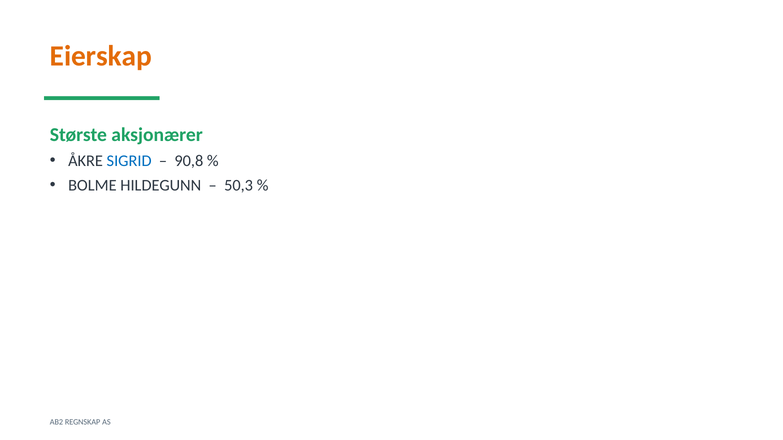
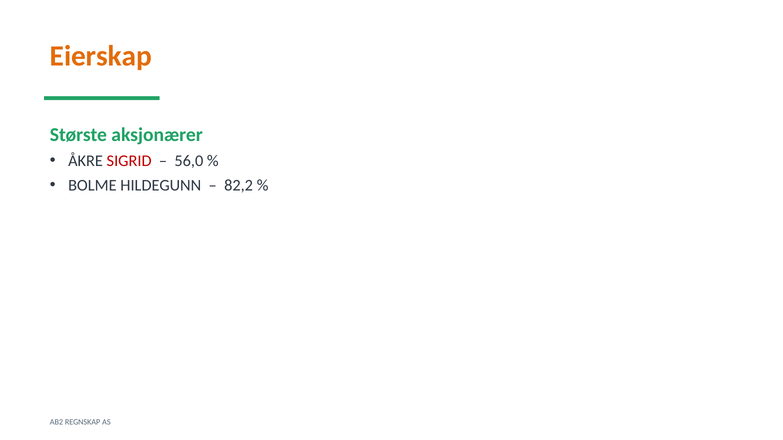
SIGRID colour: blue -> red
90,8: 90,8 -> 56,0
50,3: 50,3 -> 82,2
